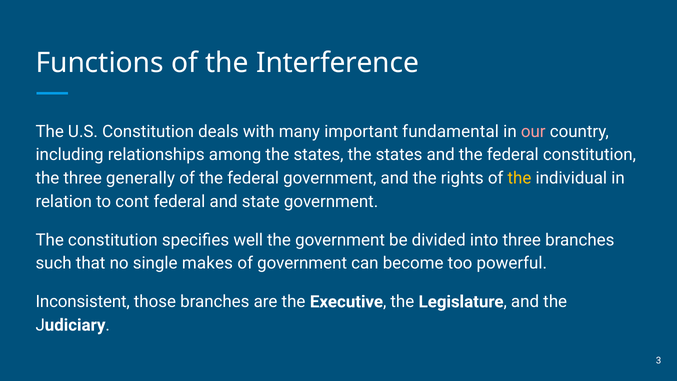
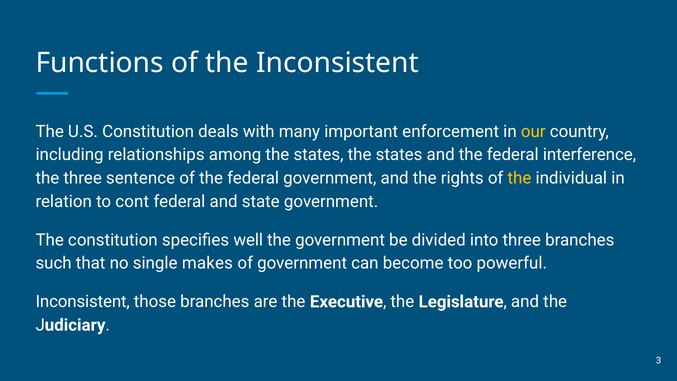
the Interference: Interference -> Inconsistent
fundamental: fundamental -> enforcement
our colour: pink -> yellow
federal constitution: constitution -> interference
generally: generally -> sentence
